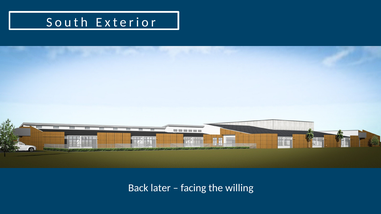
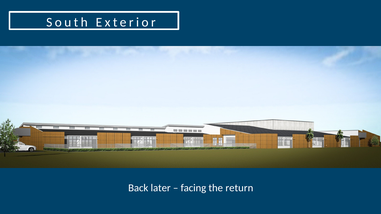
willing: willing -> return
